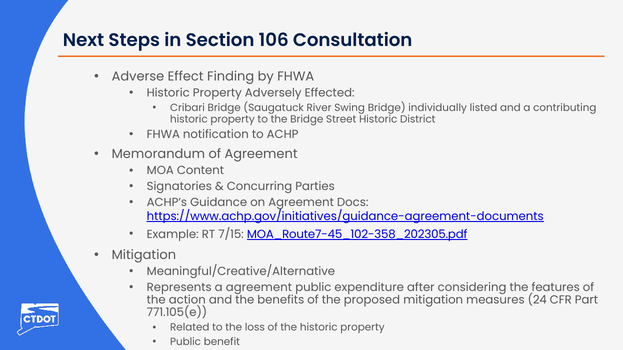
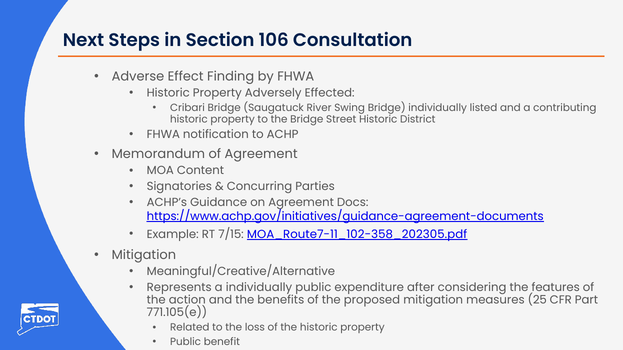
MOA_Route7-45_102-358_202305.pdf: MOA_Route7-45_102-358_202305.pdf -> MOA_Route7-11_102-358_202305.pdf
a agreement: agreement -> individually
24: 24 -> 25
